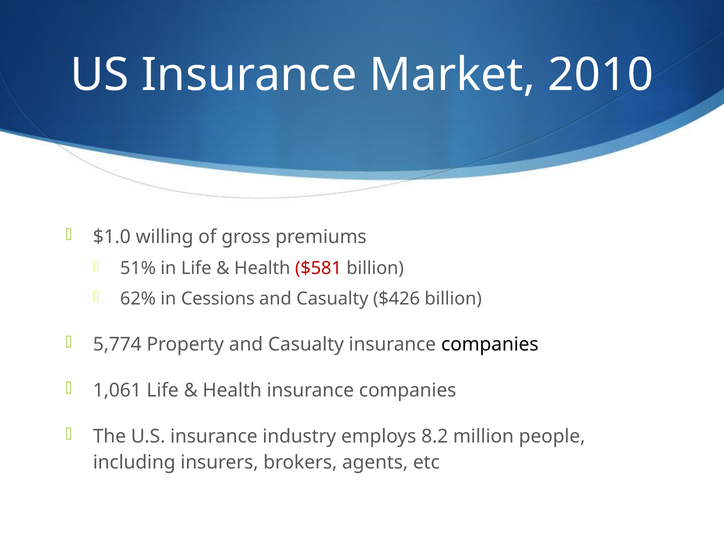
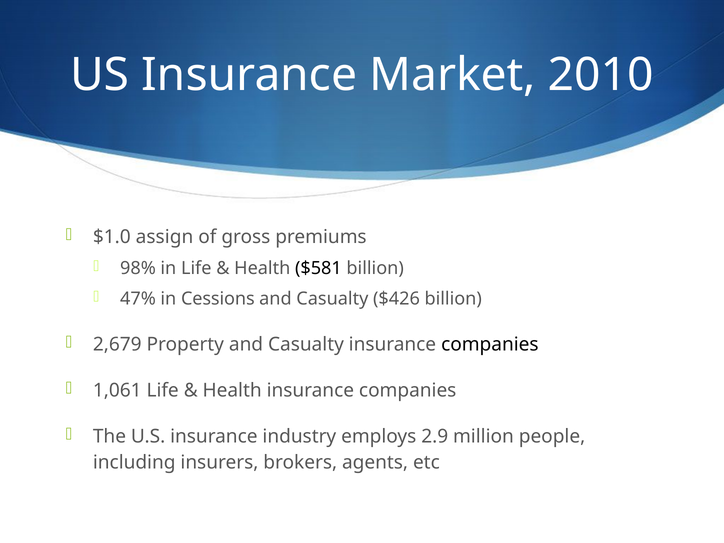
willing: willing -> assign
51%: 51% -> 98%
$581 colour: red -> black
62%: 62% -> 47%
5,774: 5,774 -> 2,679
8.2: 8.2 -> 2.9
